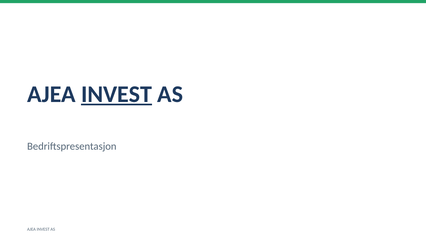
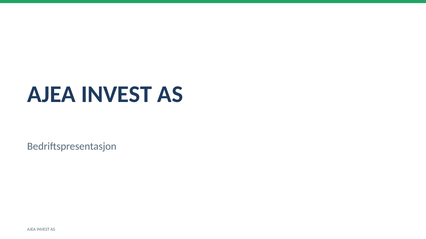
INVEST at (117, 94) underline: present -> none
